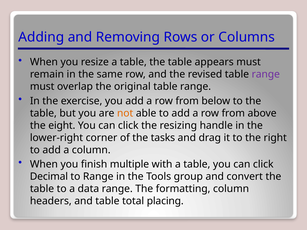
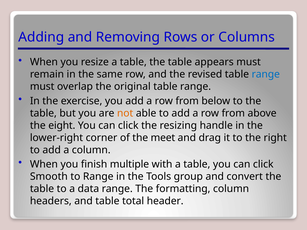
range at (266, 74) colour: purple -> blue
tasks: tasks -> meet
Decimal: Decimal -> Smooth
placing: placing -> header
